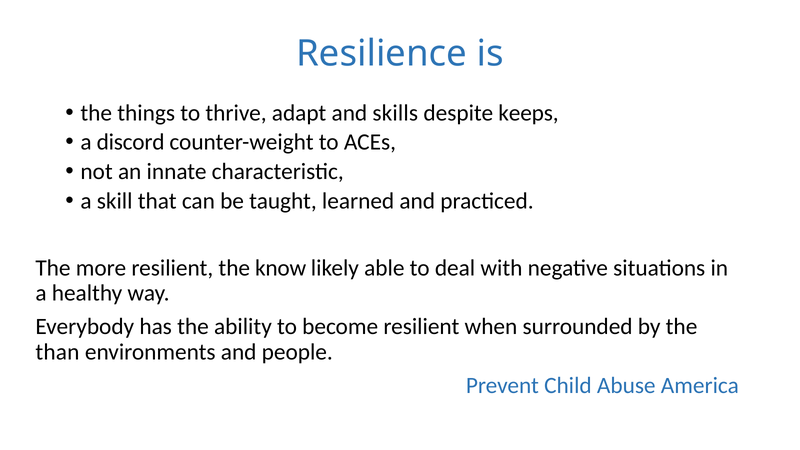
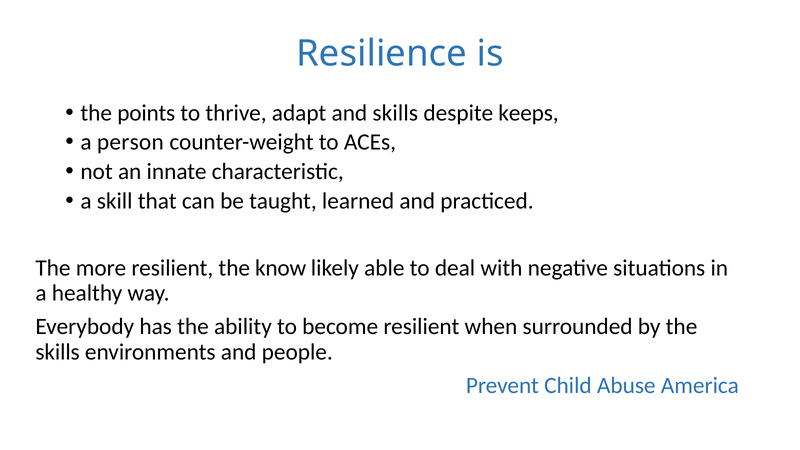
things: things -> points
discord: discord -> person
than at (57, 352): than -> skills
